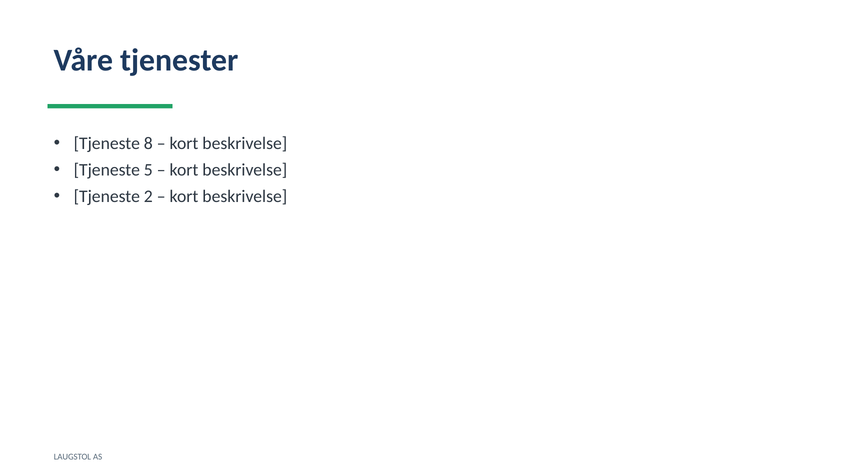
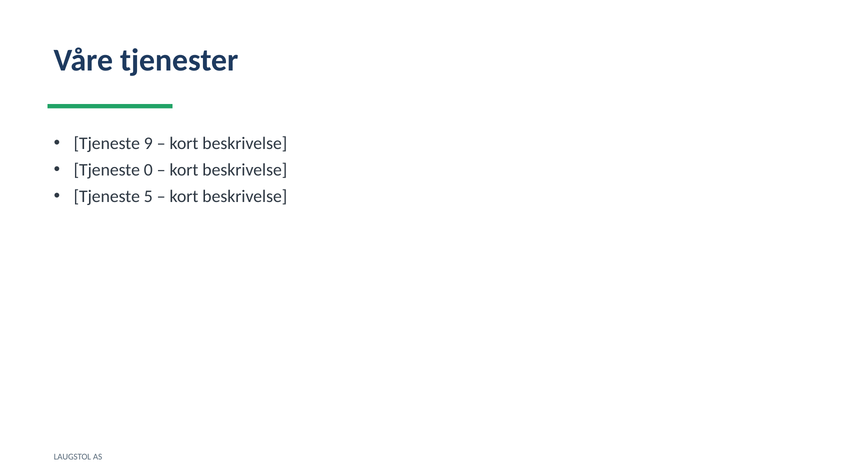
8: 8 -> 9
5: 5 -> 0
2: 2 -> 5
